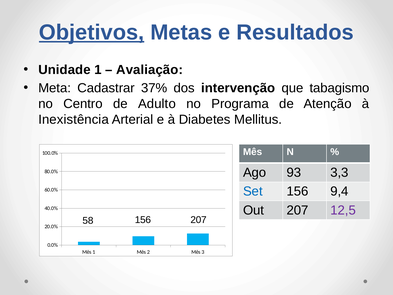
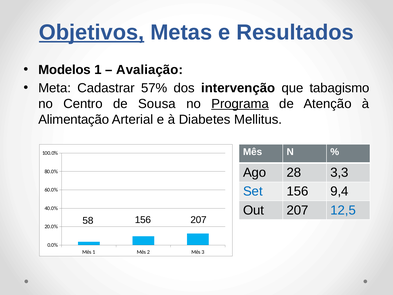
Unidade: Unidade -> Modelos
37%: 37% -> 57%
Adulto: Adulto -> Sousa
Programa underline: none -> present
Inexistência: Inexistência -> Alimentação
93: 93 -> 28
12,5 colour: purple -> blue
